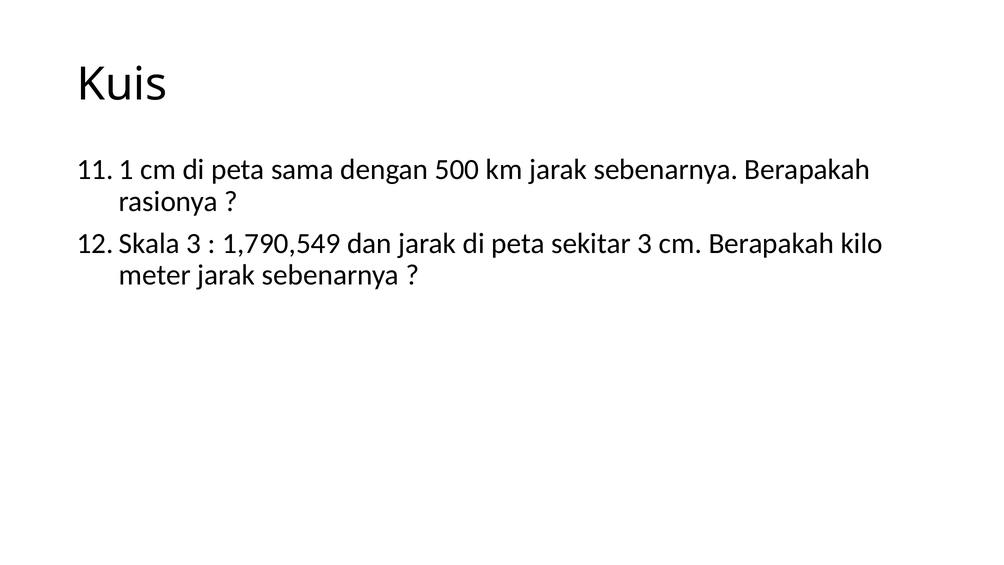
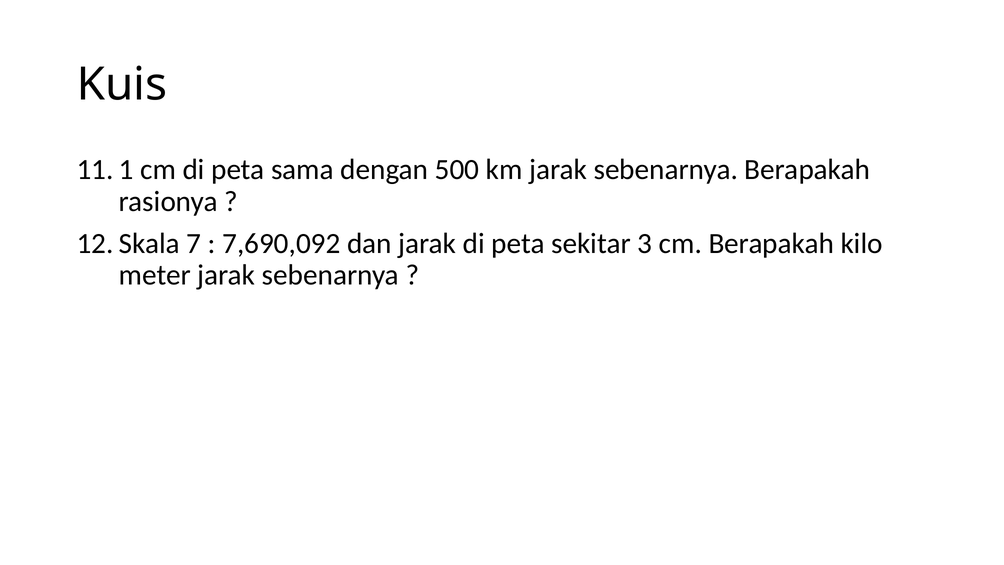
3 at (194, 243): 3 -> 7
1,790,549: 1,790,549 -> 7,690,092
